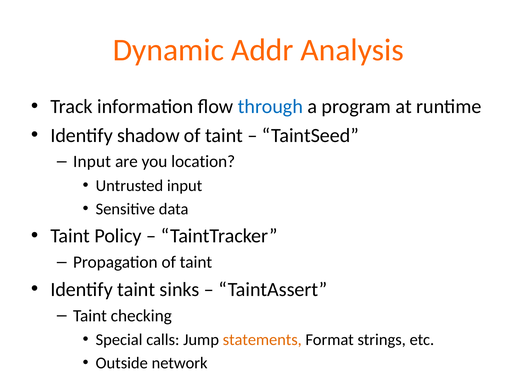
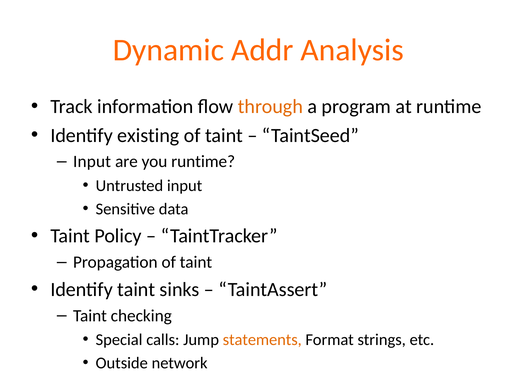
through colour: blue -> orange
shadow: shadow -> existing
you location: location -> runtime
